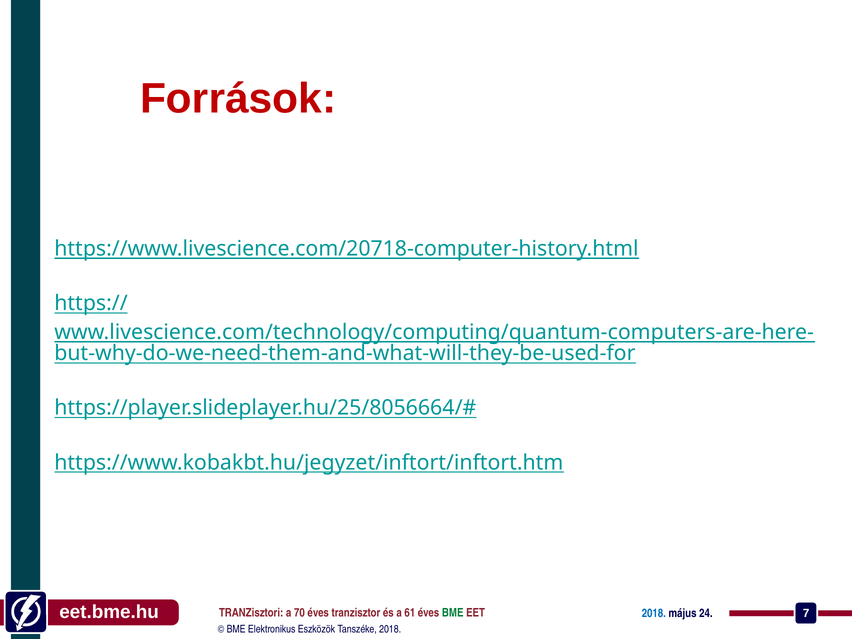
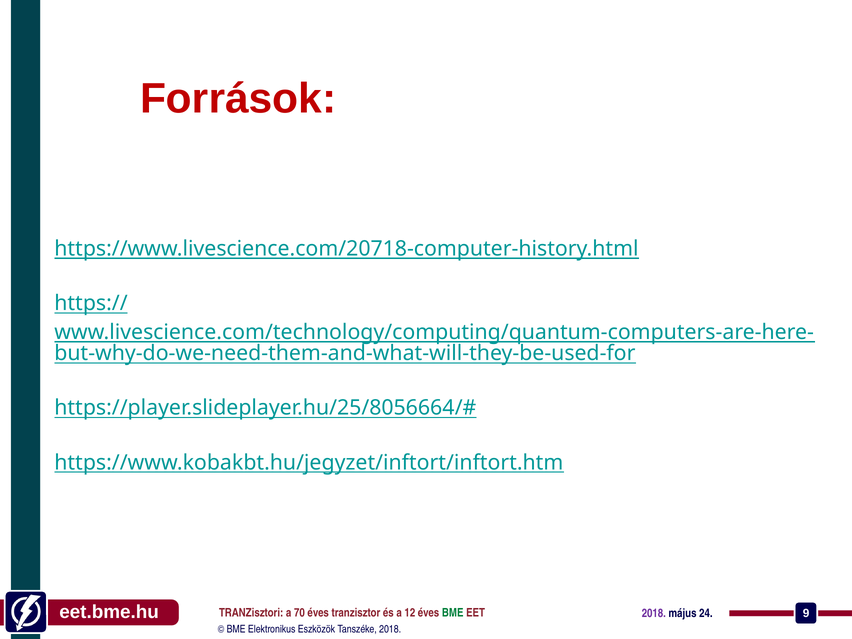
61: 61 -> 12
7: 7 -> 9
2018 at (654, 613) colour: blue -> purple
